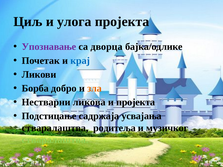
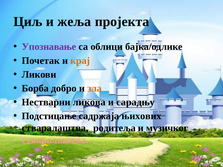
улога: улога -> жеља
дворца: дворца -> облици
крај colour: blue -> orange
и пројекта: пројекта -> сарадњу
усвајања: усвајања -> њихових
стваралаштва at (55, 140) colour: light green -> pink
